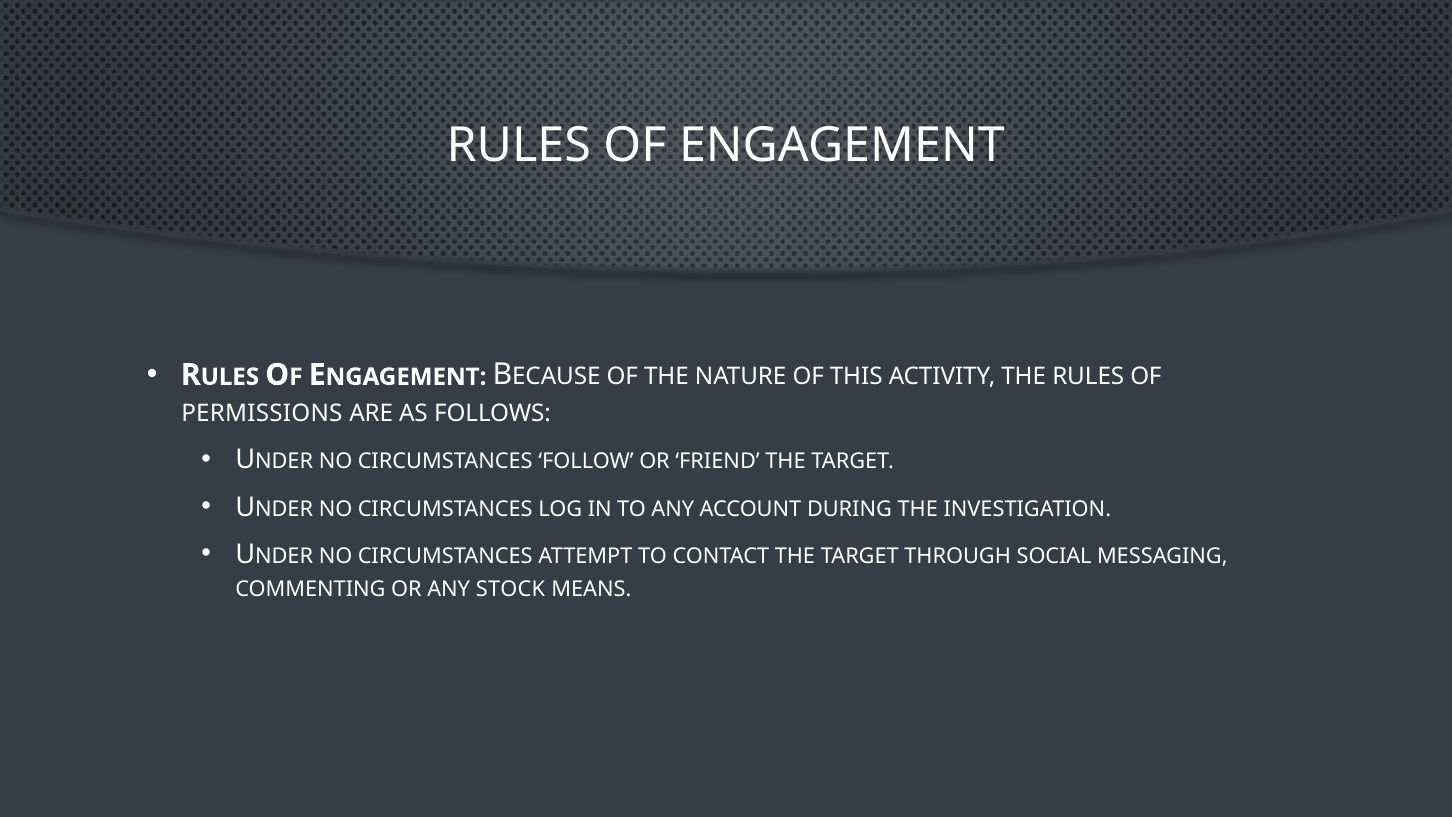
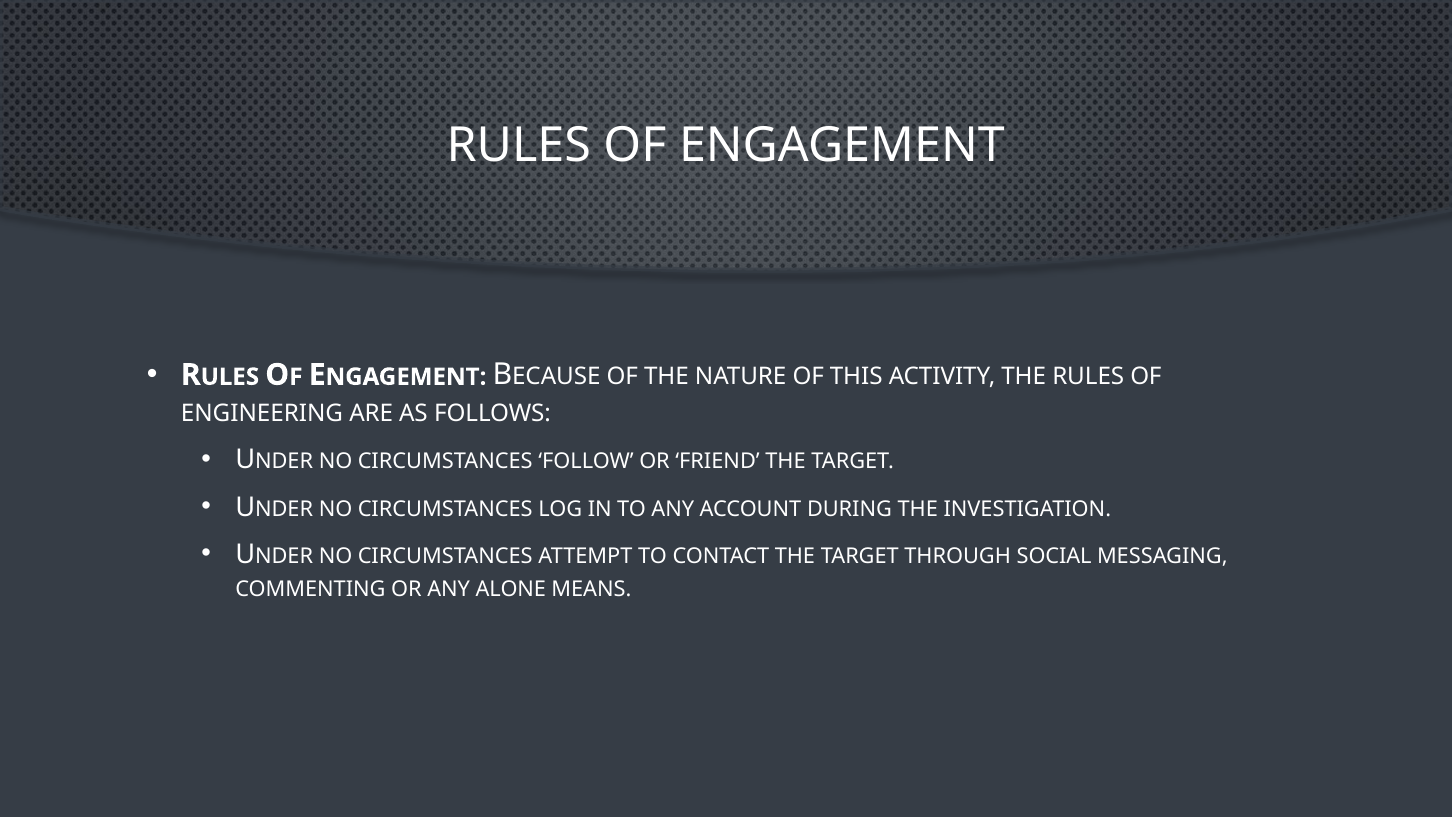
PERMISSIONS: PERMISSIONS -> ENGINEERING
STOCK: STOCK -> ALONE
